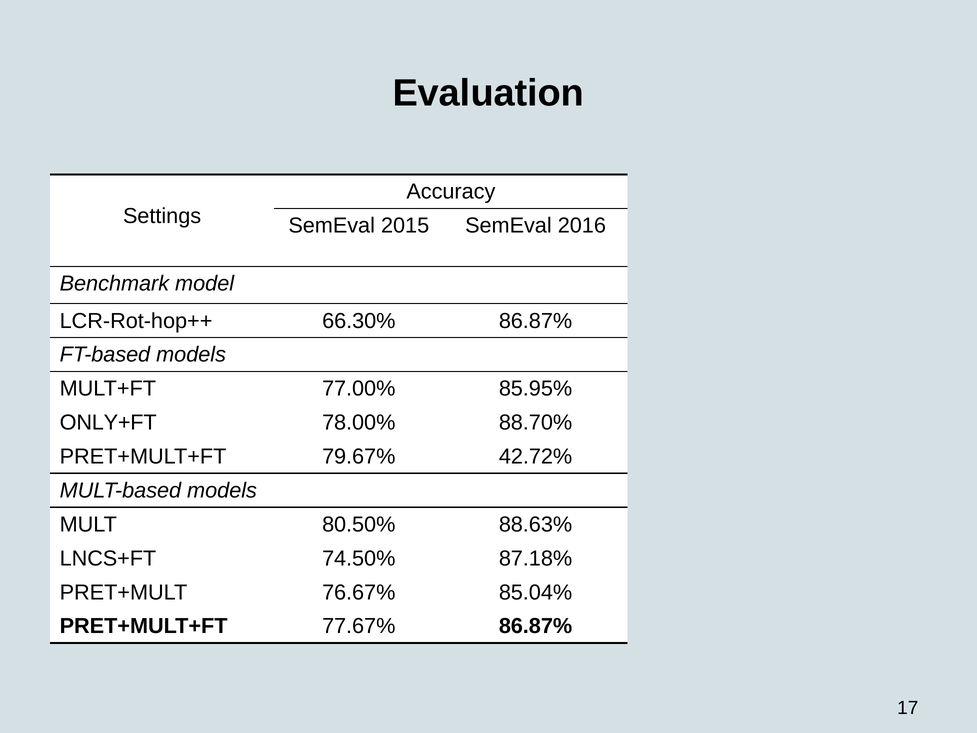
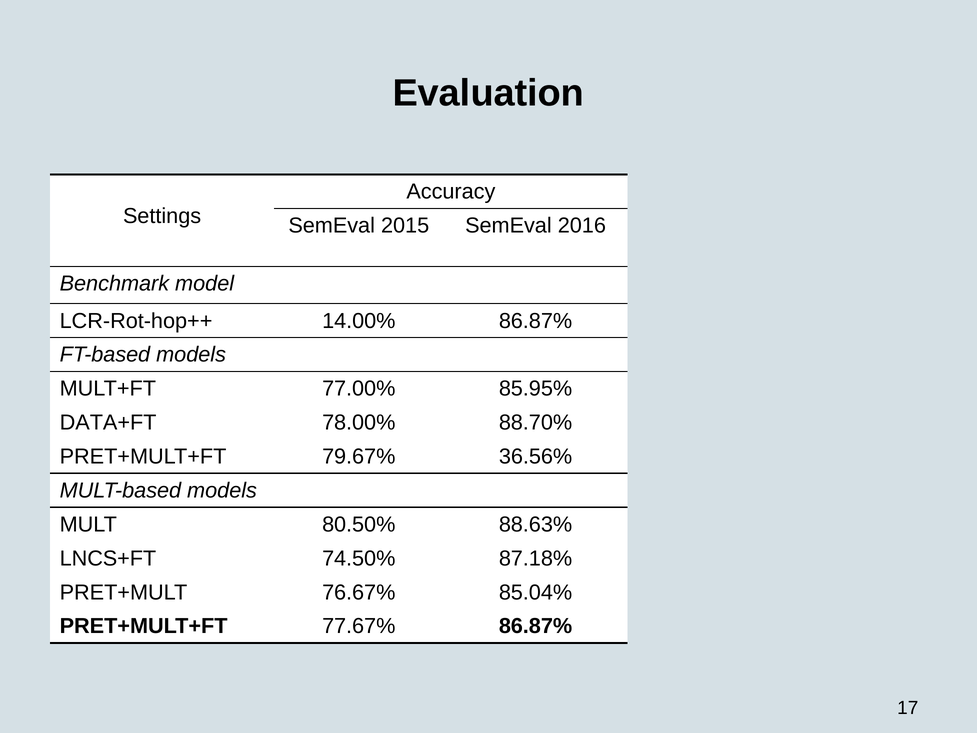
66.30%: 66.30% -> 14.00%
ONLY+FT: ONLY+FT -> DATA+FT
42.72%: 42.72% -> 36.56%
